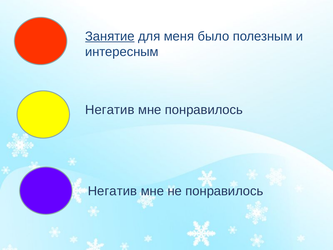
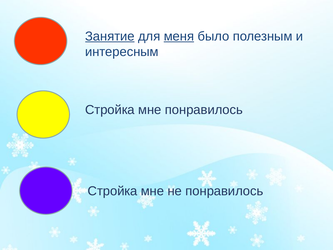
меня underline: none -> present
Негатив at (110, 110): Негатив -> Стройка
Негатив at (112, 191): Негатив -> Стройка
